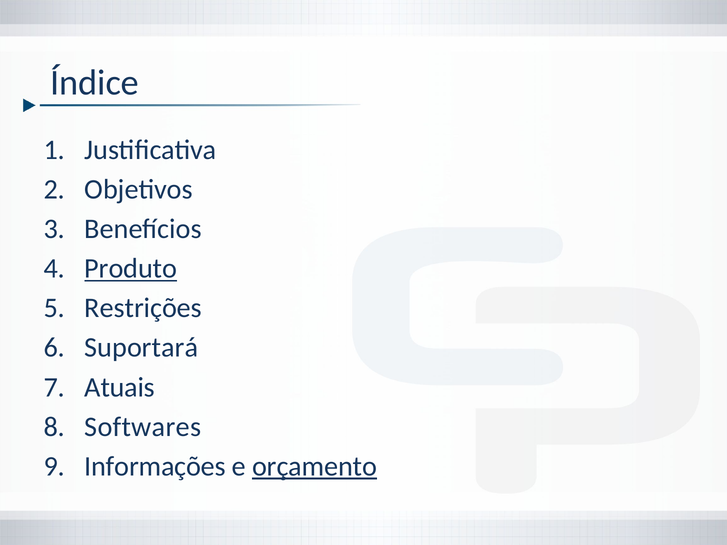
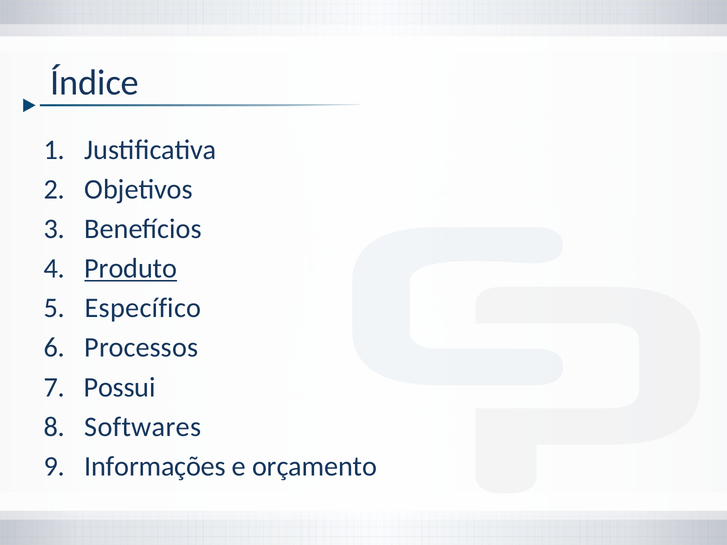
Restrições: Restrições -> Específico
Suportará: Suportará -> Processos
Atuais: Atuais -> Possui
orçamento underline: present -> none
